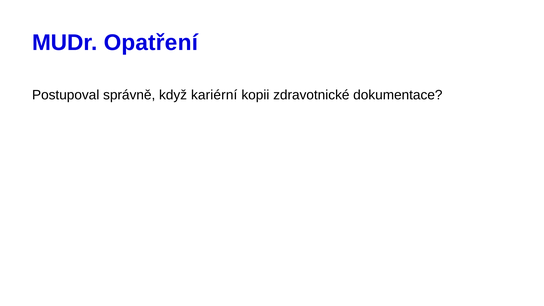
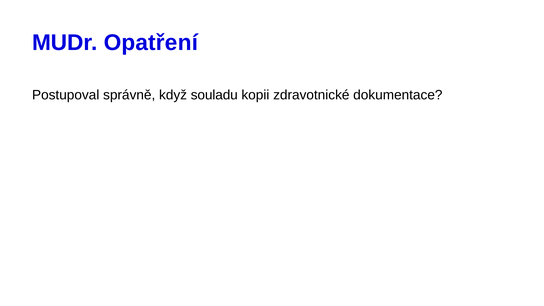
kariérní: kariérní -> souladu
